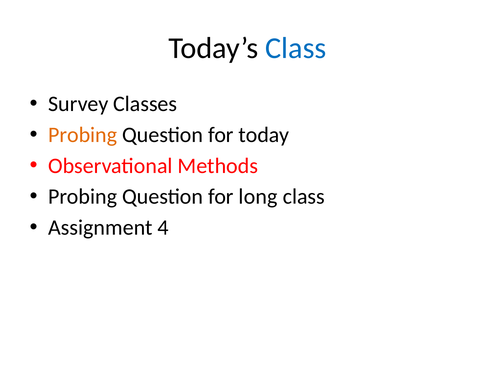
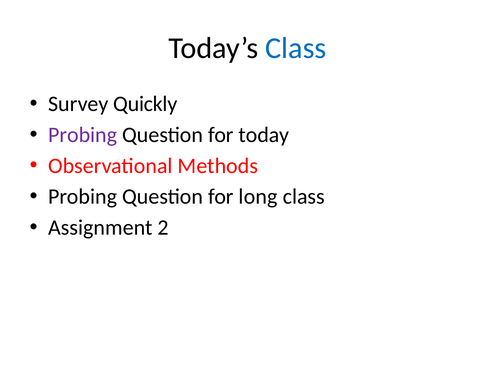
Classes: Classes -> Quickly
Probing at (83, 135) colour: orange -> purple
4: 4 -> 2
